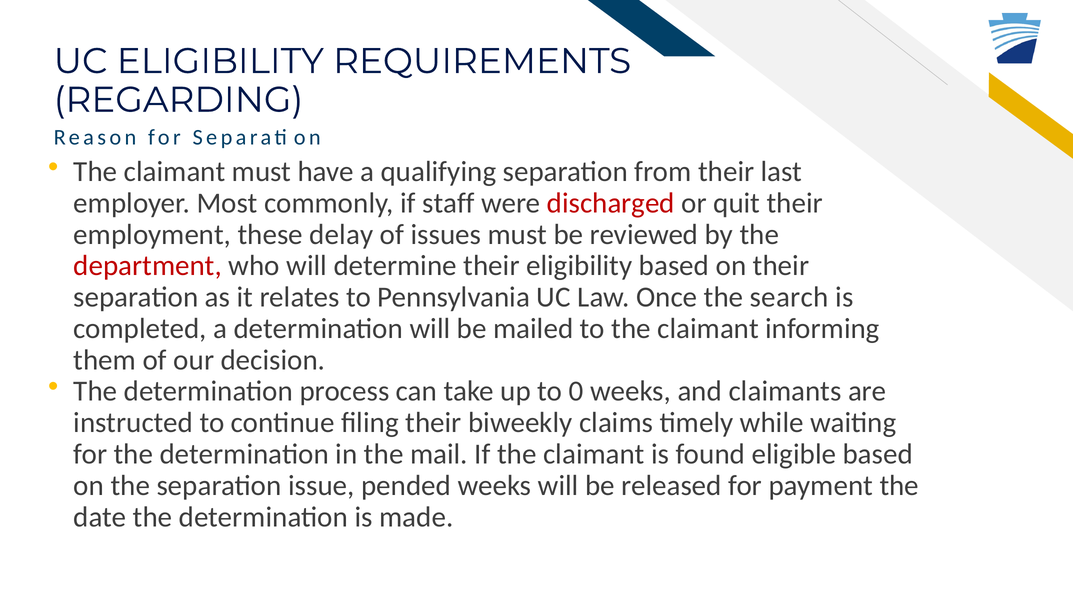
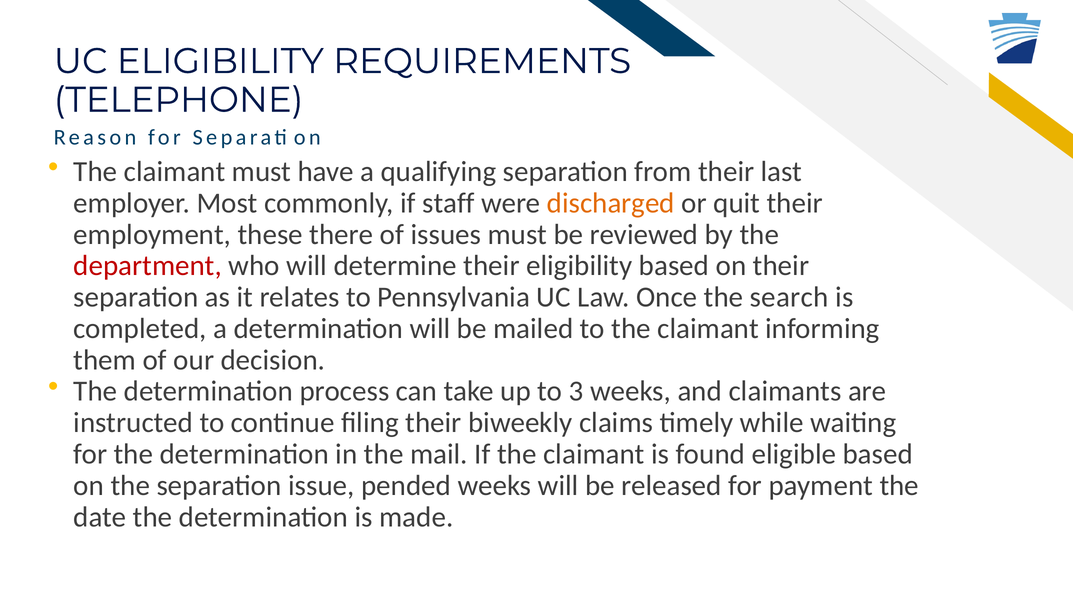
REGARDING: REGARDING -> TELEPHONE
discharged colour: red -> orange
delay: delay -> there
0: 0 -> 3
